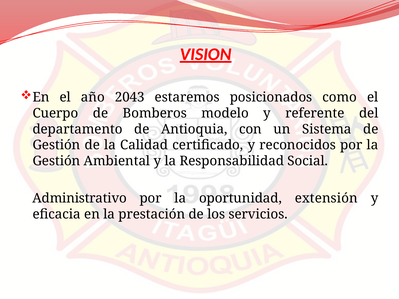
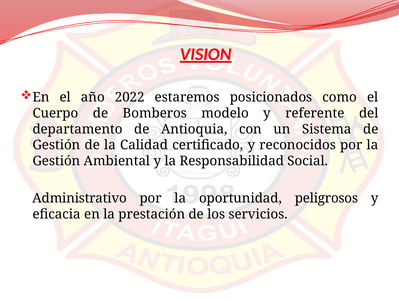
2043: 2043 -> 2022
extensión: extensión -> peligrosos
